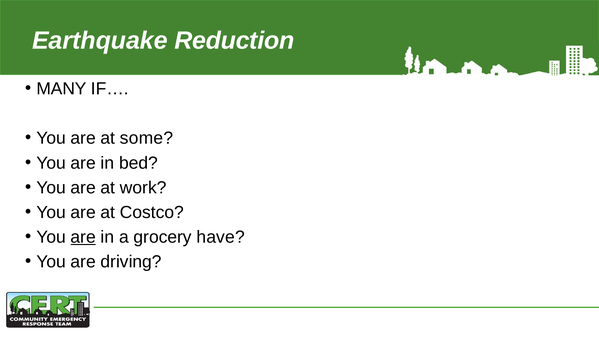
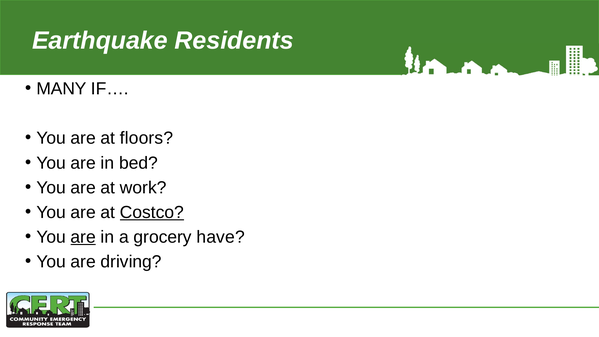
Reduction: Reduction -> Residents
some: some -> floors
Costco underline: none -> present
